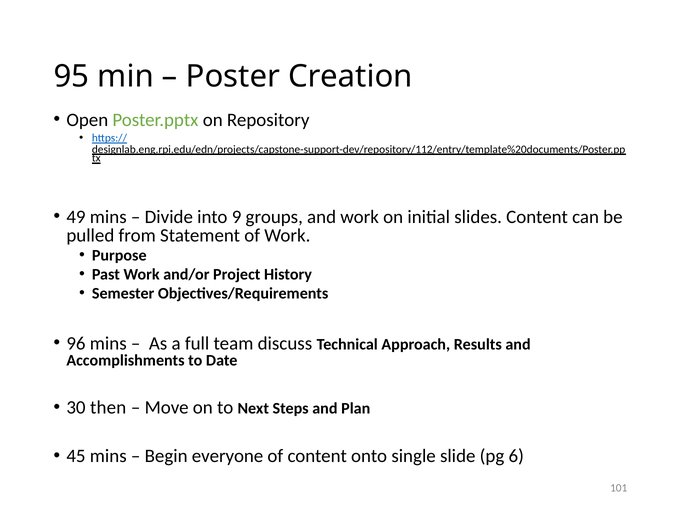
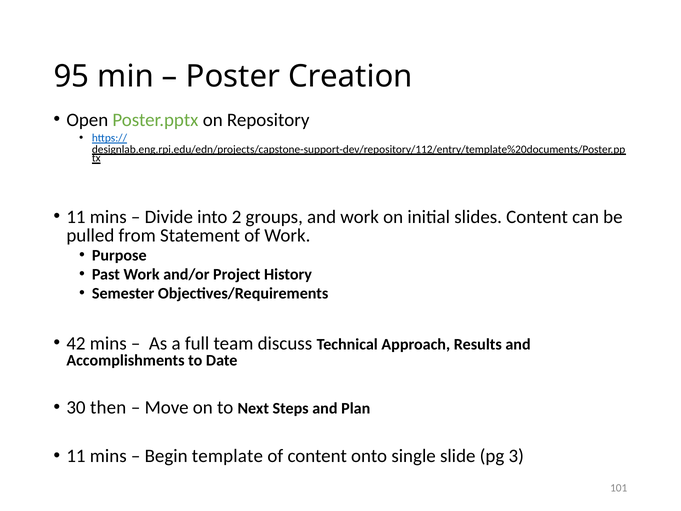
49 at (76, 217): 49 -> 11
9: 9 -> 2
96: 96 -> 42
45 at (76, 456): 45 -> 11
everyone: everyone -> template
6: 6 -> 3
